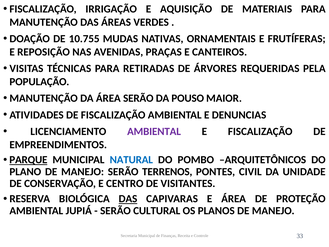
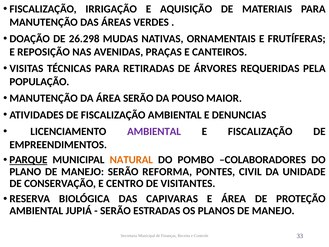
10.755: 10.755 -> 26.298
NATURAL colour: blue -> orange
ARQUITETÔNICOS: ARQUITETÔNICOS -> COLABORADORES
TERRENOS: TERRENOS -> REFORMA
DAS at (128, 199) underline: present -> none
CULTURAL: CULTURAL -> ESTRADAS
